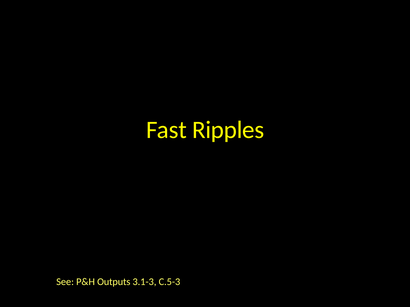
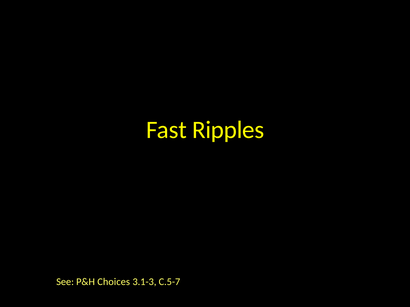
Outputs: Outputs -> Choices
C.5-3: C.5-3 -> C.5-7
